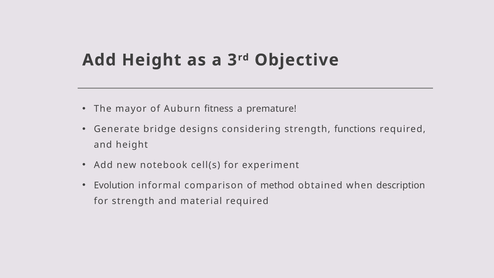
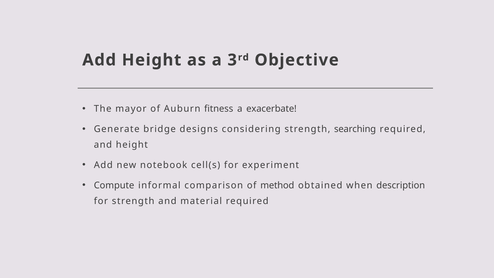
premature: premature -> exacerbate
functions: functions -> searching
Evolution: Evolution -> Compute
